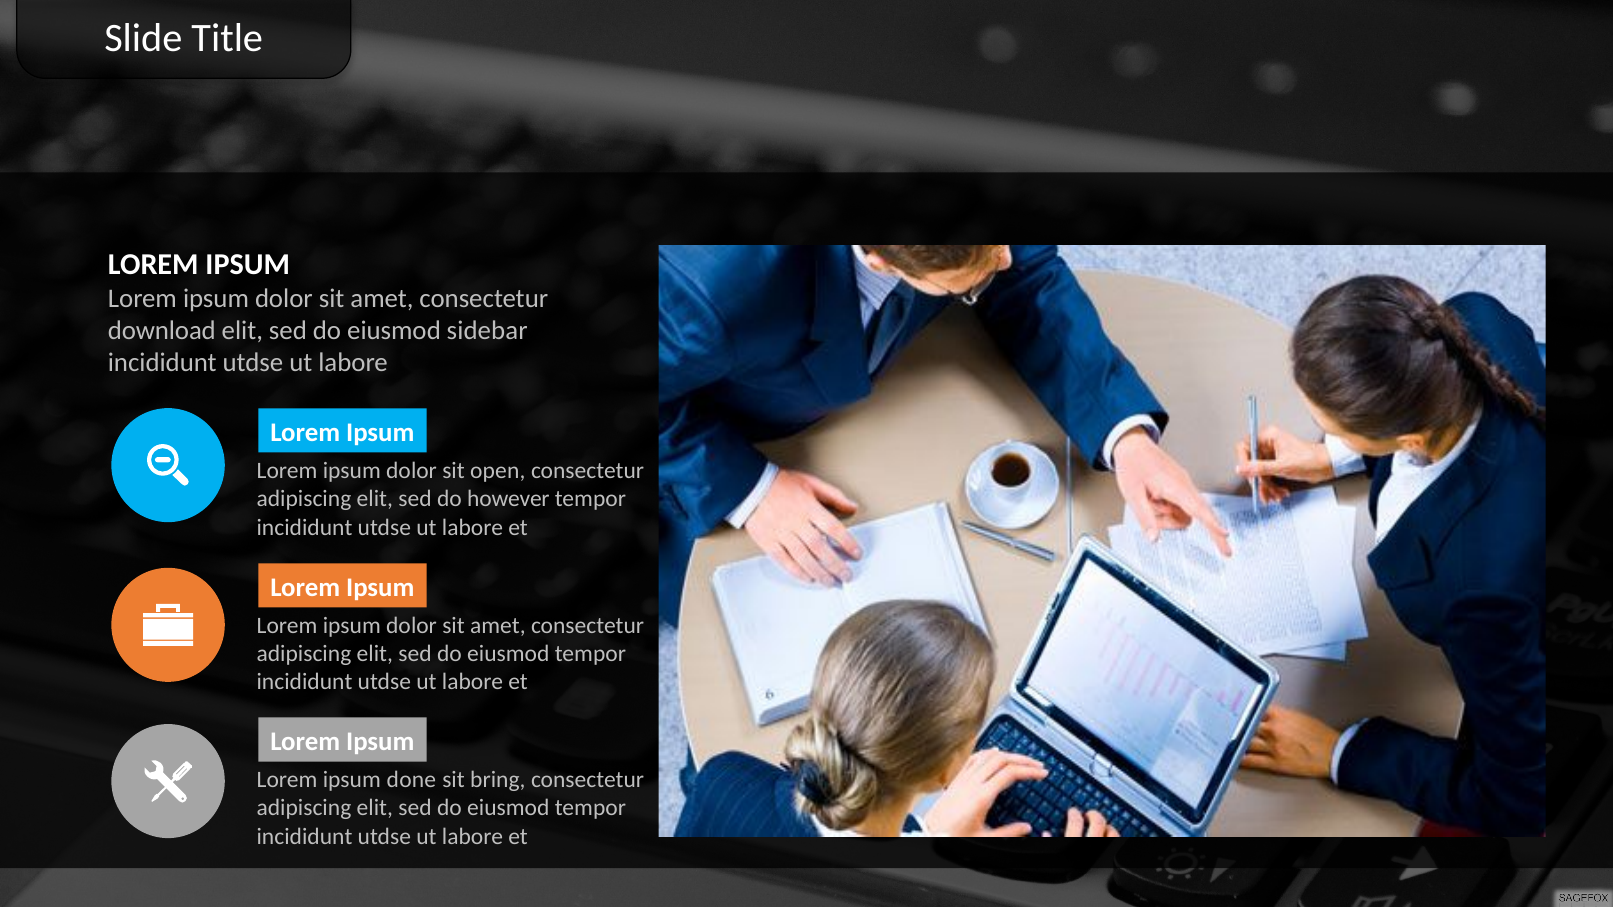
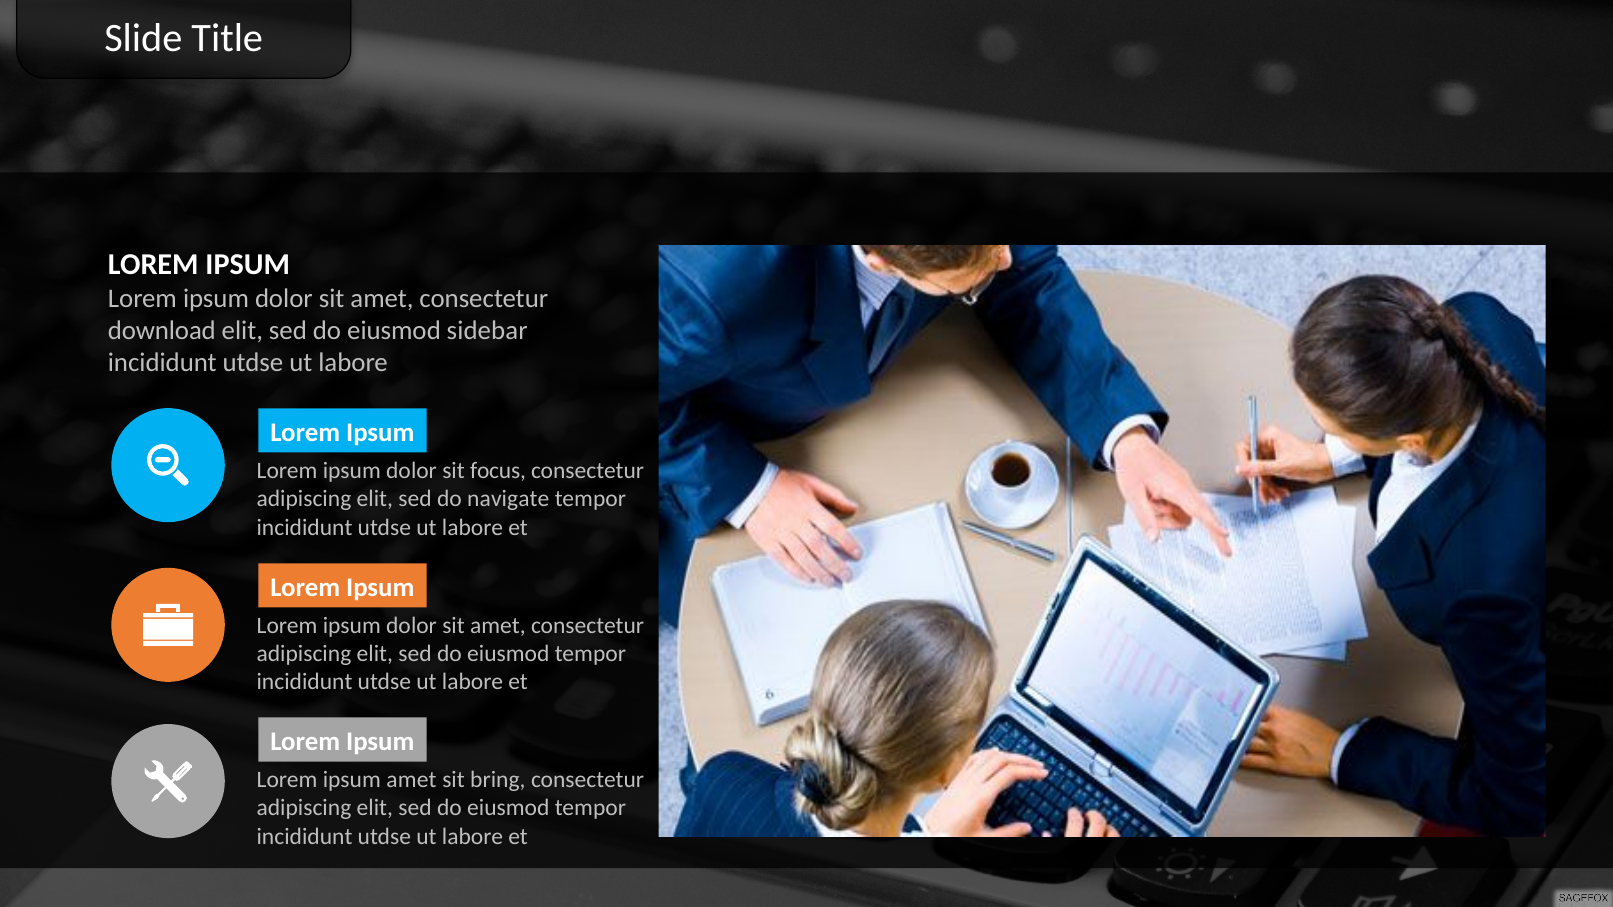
open: open -> focus
however: however -> navigate
ipsum done: done -> amet
